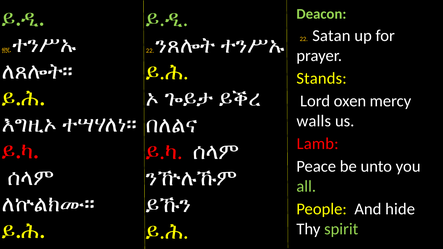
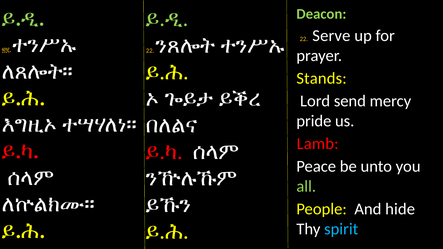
Satan: Satan -> Serve
oxen: oxen -> send
walls: walls -> pride
spirit colour: light green -> light blue
